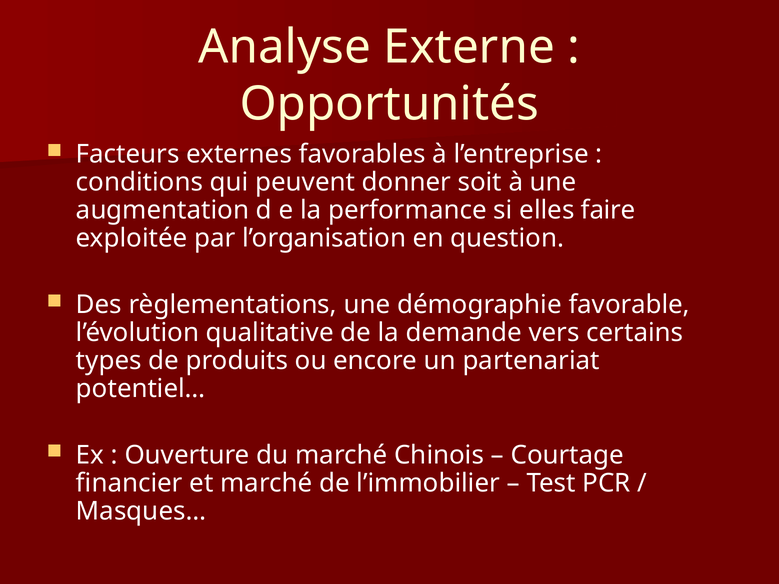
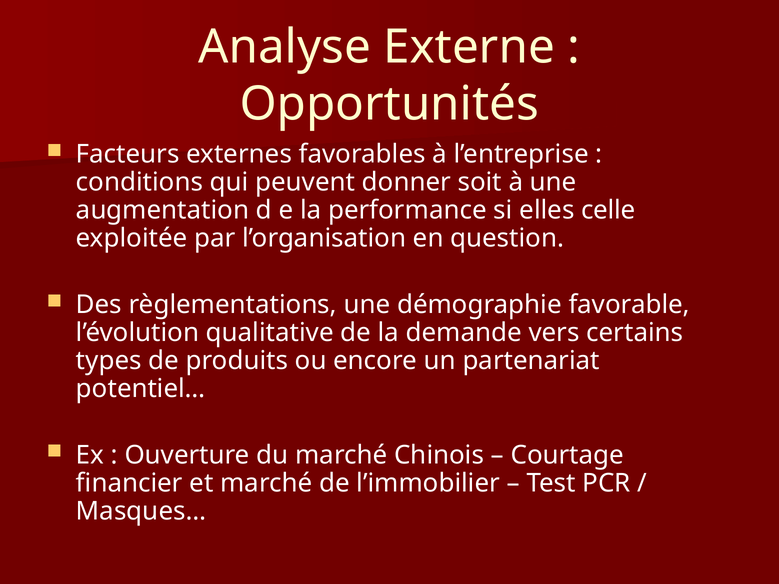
faire: faire -> celle
